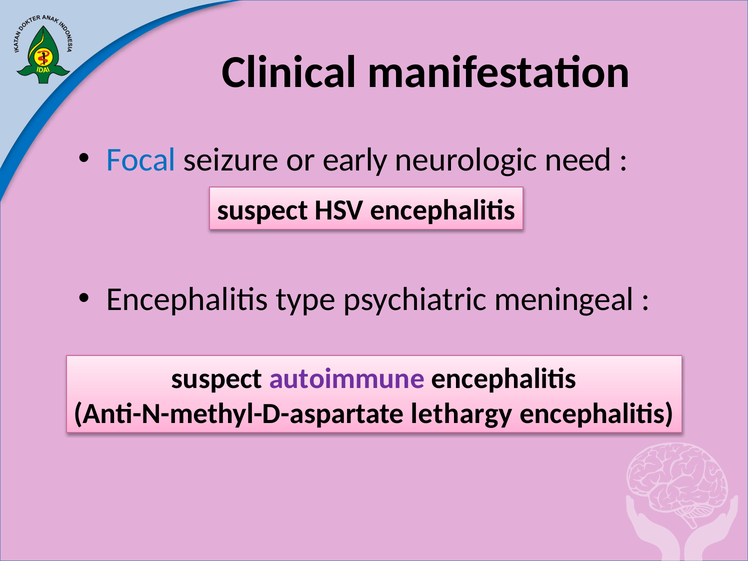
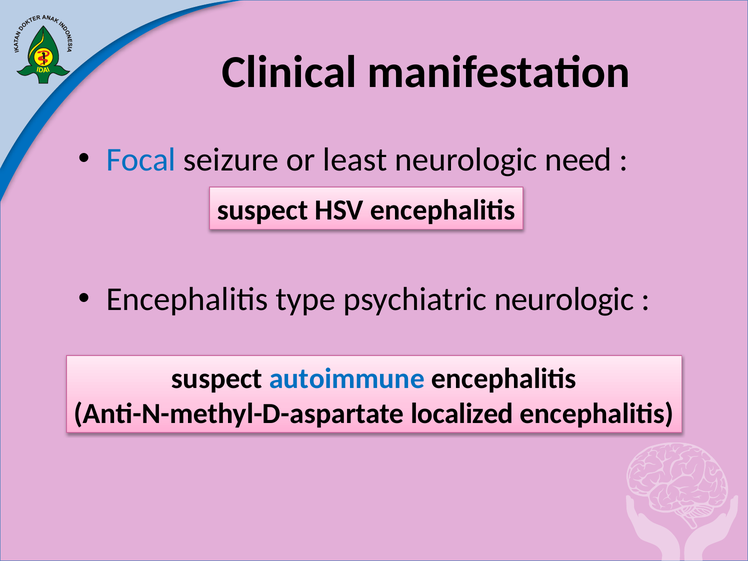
early: early -> least
psychiatric meningeal: meningeal -> neurologic
autoimmune colour: purple -> blue
lethargy: lethargy -> localized
